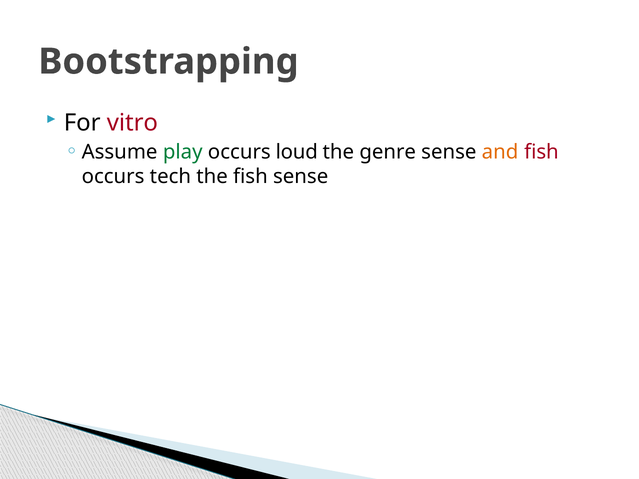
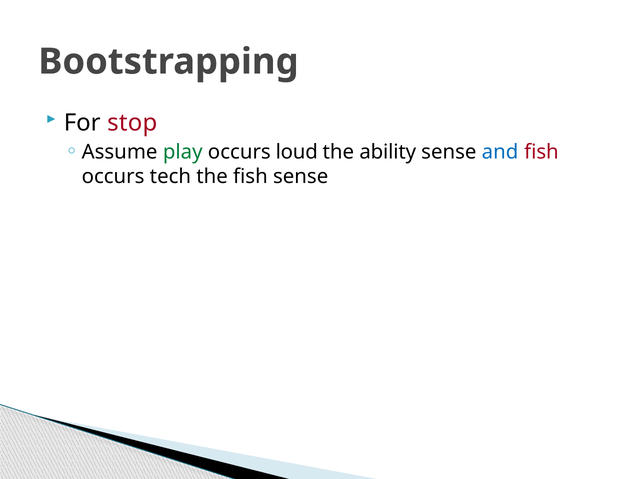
vitro: vitro -> stop
genre: genre -> ability
and colour: orange -> blue
